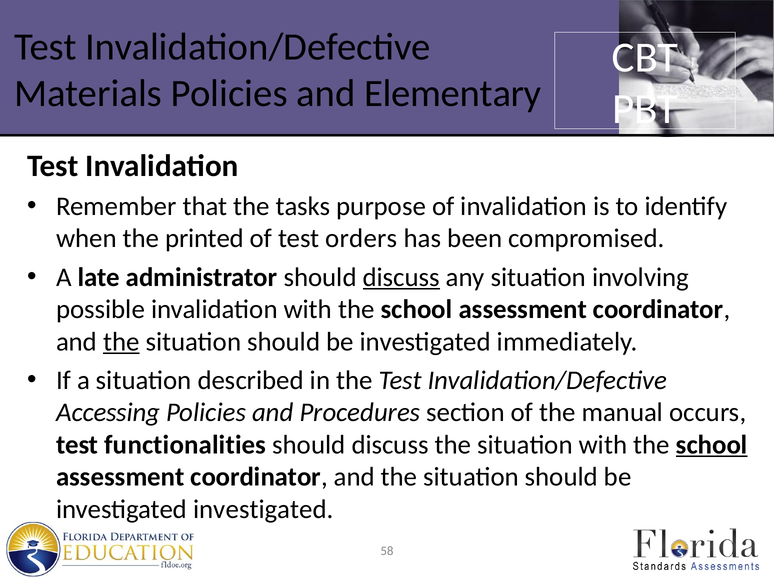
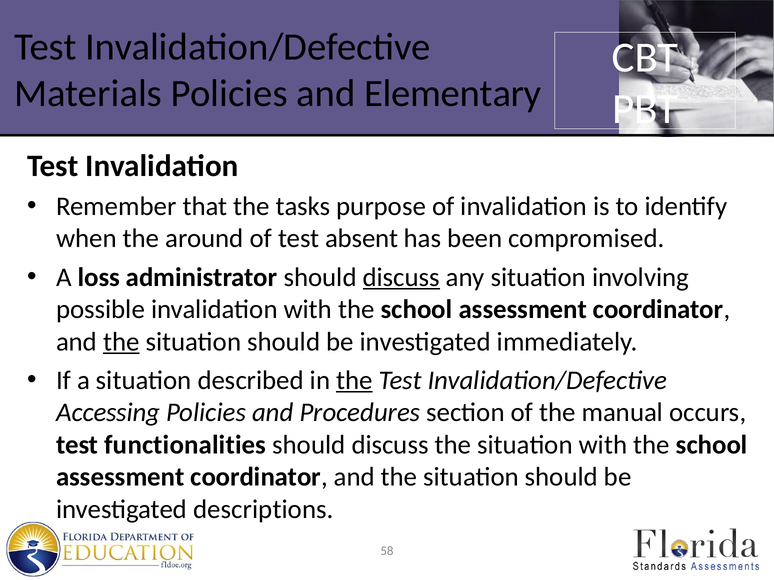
printed: printed -> around
orders: orders -> absent
late: late -> loss
the at (354, 381) underline: none -> present
school at (712, 445) underline: present -> none
investigated investigated: investigated -> descriptions
